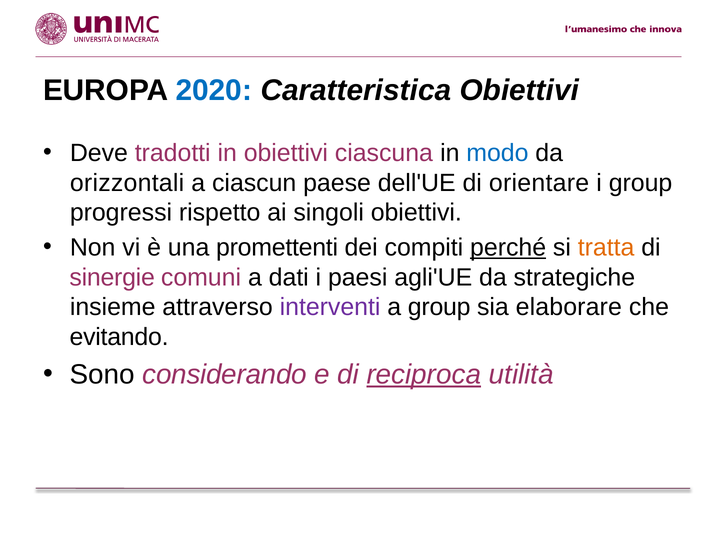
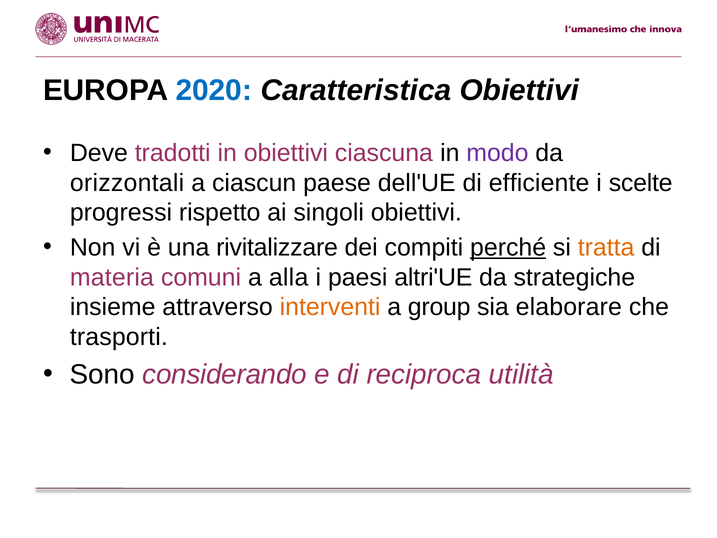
modo colour: blue -> purple
orientare: orientare -> efficiente
i group: group -> scelte
promettenti: promettenti -> rivitalizzare
sinergie: sinergie -> materia
dati: dati -> alla
agli'UE: agli'UE -> altri'UE
interventi colour: purple -> orange
evitando: evitando -> trasporti
reciproca underline: present -> none
